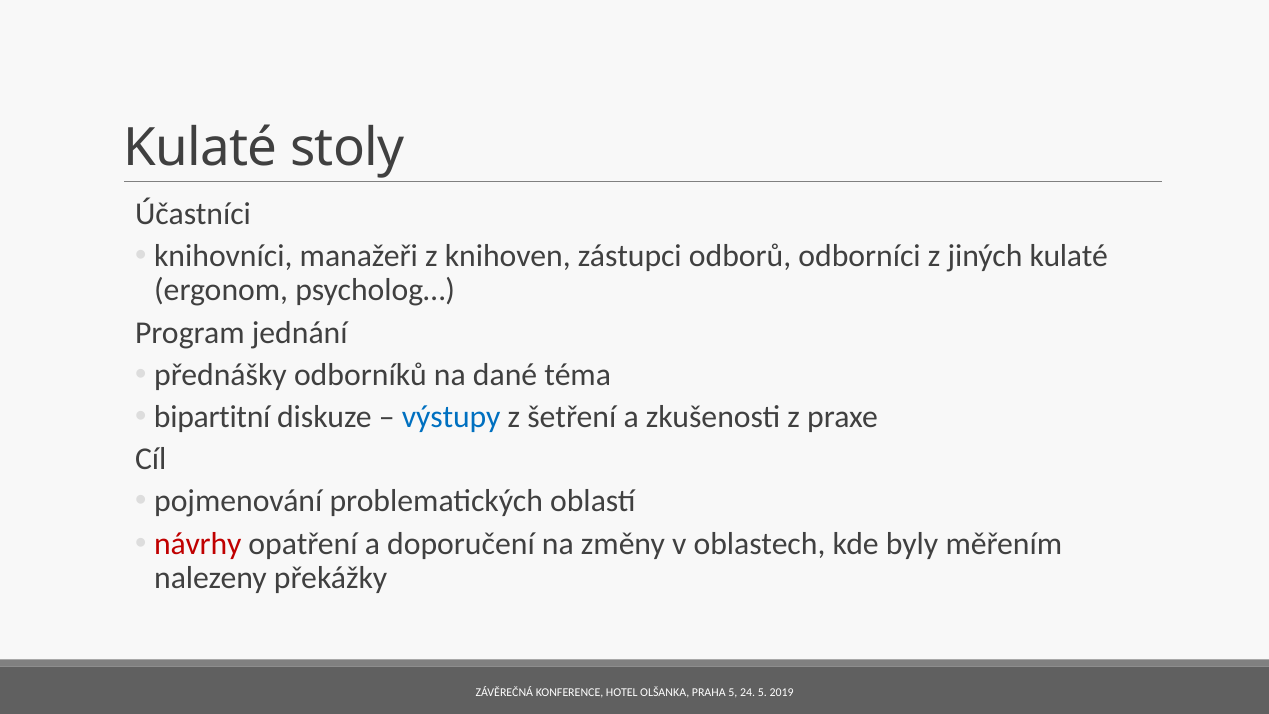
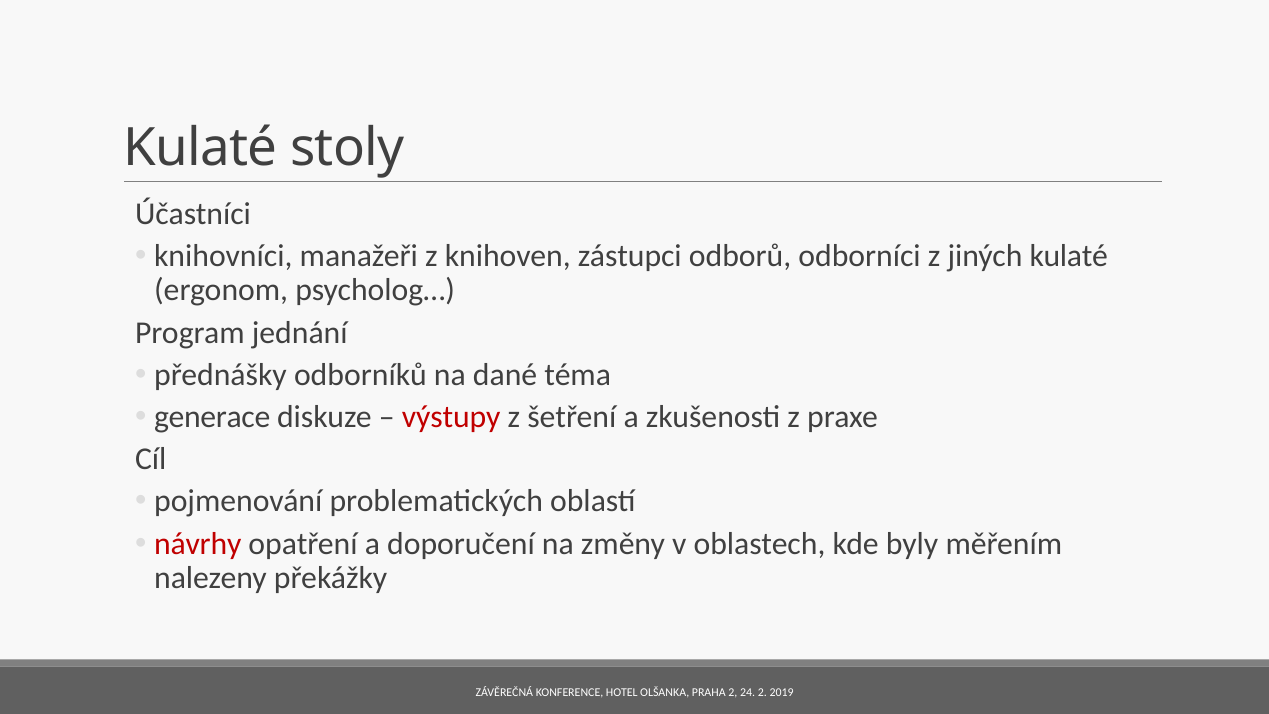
bipartitní: bipartitní -> generace
výstupy colour: blue -> red
PRAHA 5: 5 -> 2
24 5: 5 -> 2
